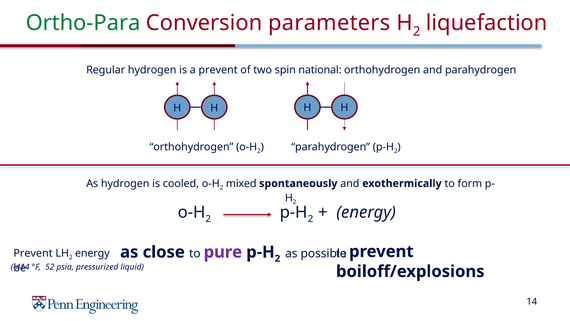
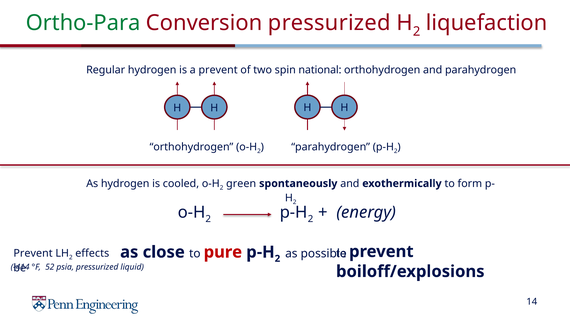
Conversion parameters: parameters -> pressurized
mixed: mixed -> green
pure colour: purple -> red
energy at (92, 253): energy -> effects
